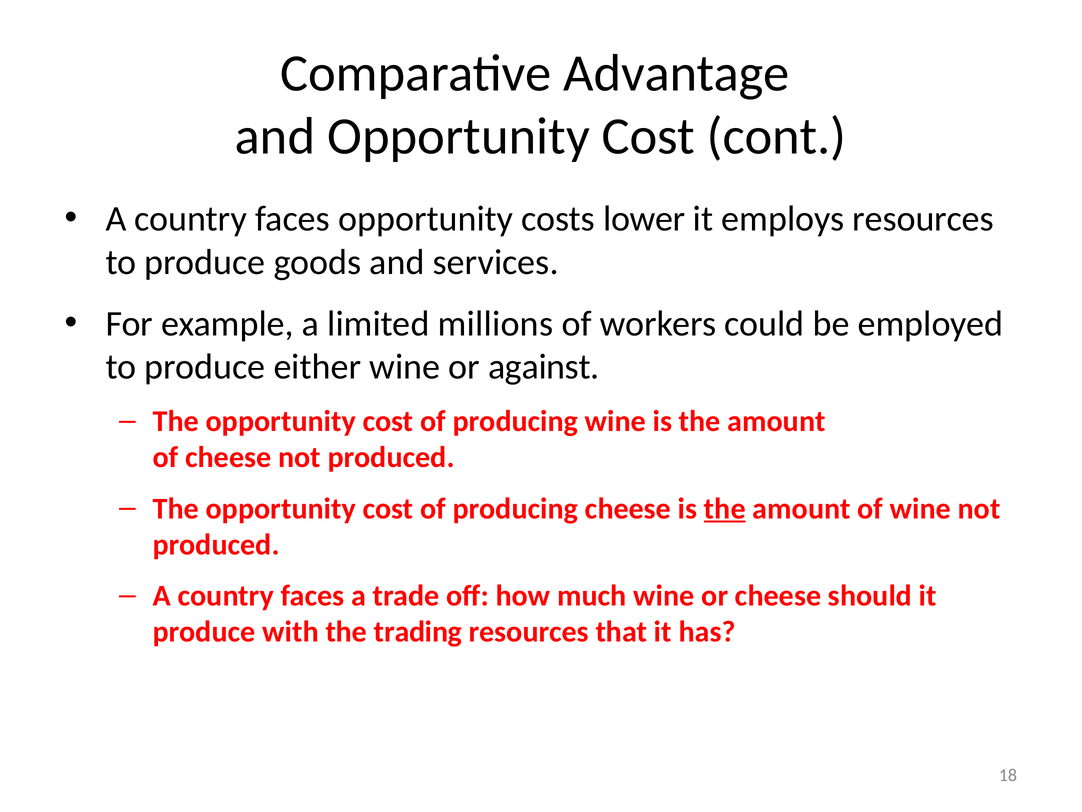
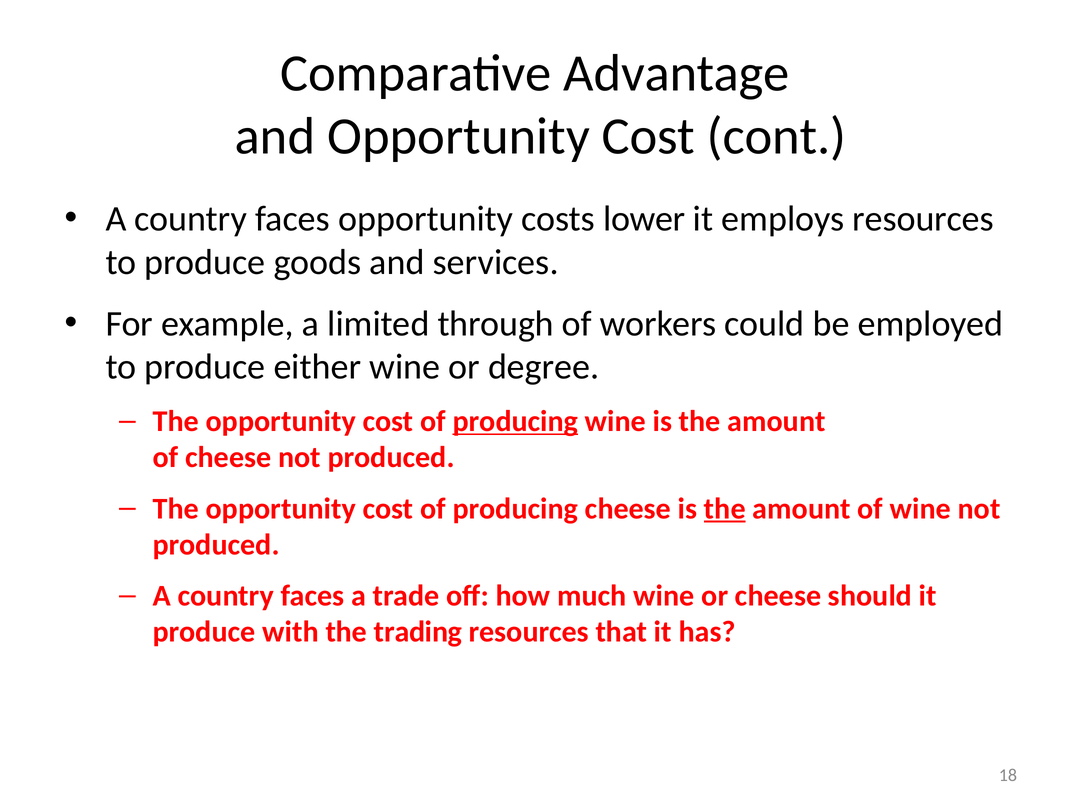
millions: millions -> through
against: against -> degree
producing at (515, 421) underline: none -> present
